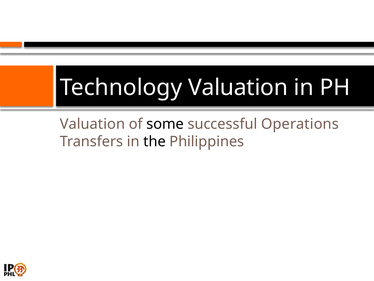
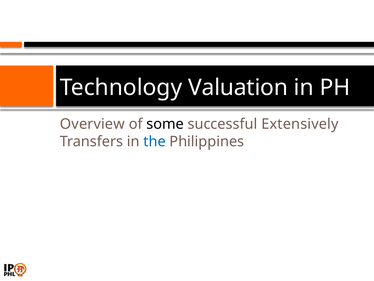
Valuation at (92, 124): Valuation -> Overview
Operations: Operations -> Extensively
the colour: black -> blue
